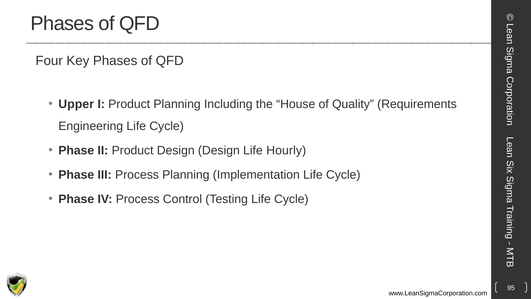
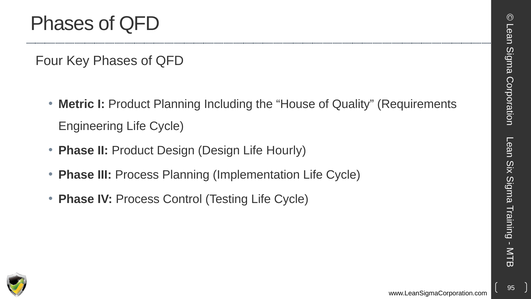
Upper: Upper -> Metric
